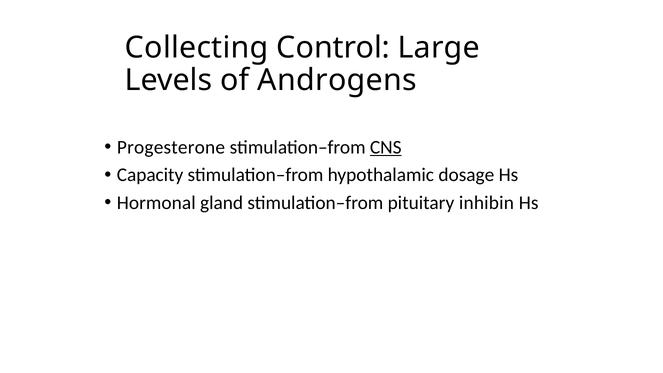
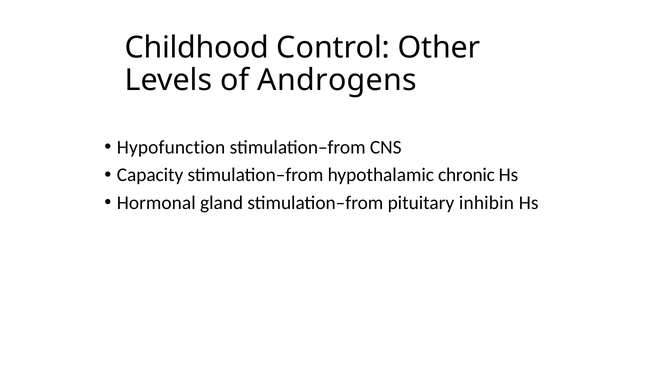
Collecting: Collecting -> Childhood
Large: Large -> Other
Progesterone: Progesterone -> Hypofunction
CNS underline: present -> none
dosage: dosage -> chronic
